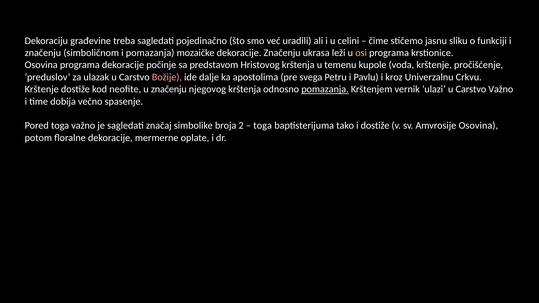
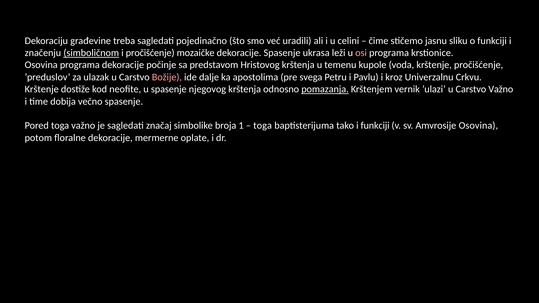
simboličnom underline: none -> present
i pomazanja: pomazanja -> pročišćenje
dekoracije Značenju: Značenju -> Spasenje
osi colour: yellow -> pink
u značenju: značenju -> spasenje
2: 2 -> 1
i dostiže: dostiže -> funkciji
